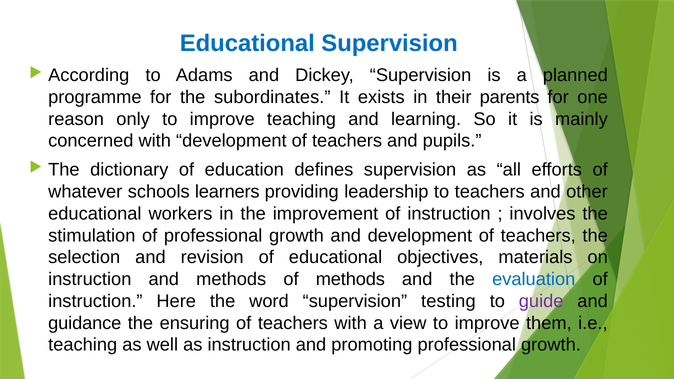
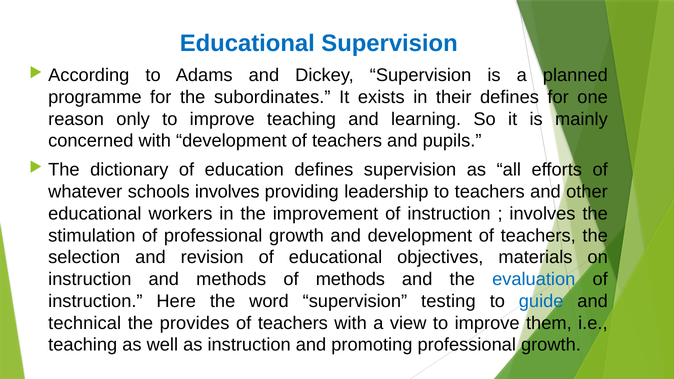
their parents: parents -> defines
schools learners: learners -> involves
guide colour: purple -> blue
guidance: guidance -> technical
ensuring: ensuring -> provides
